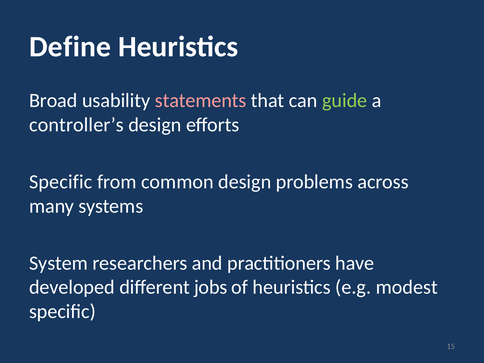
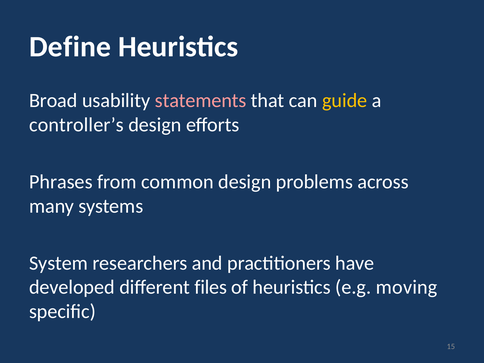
guide colour: light green -> yellow
Specific at (61, 182): Specific -> Phrases
jobs: jobs -> files
modest: modest -> moving
